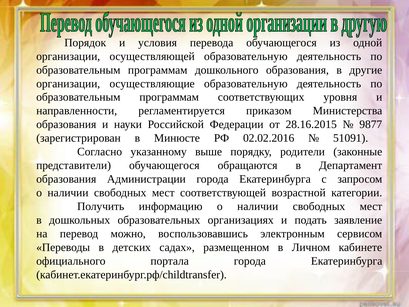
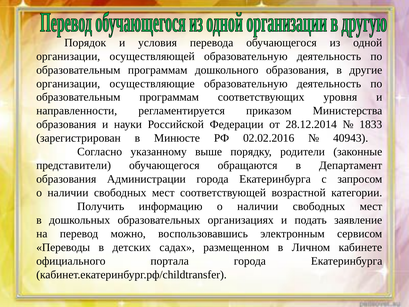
28.16.2015: 28.16.2015 -> 28.12.2014
9877: 9877 -> 1833
51091: 51091 -> 40943
